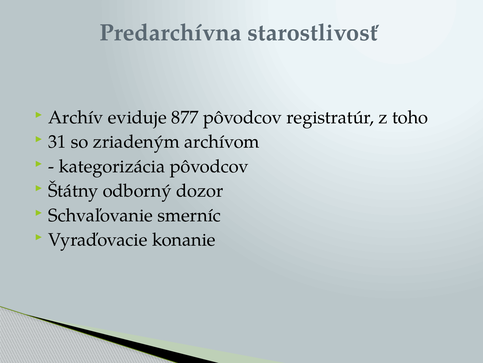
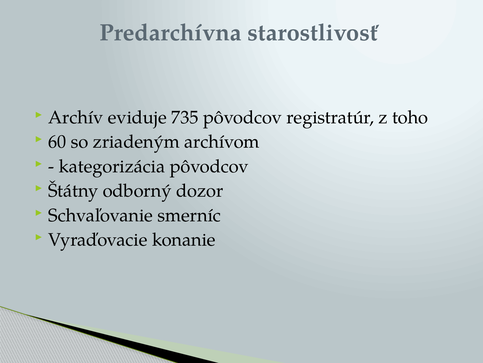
877: 877 -> 735
31: 31 -> 60
